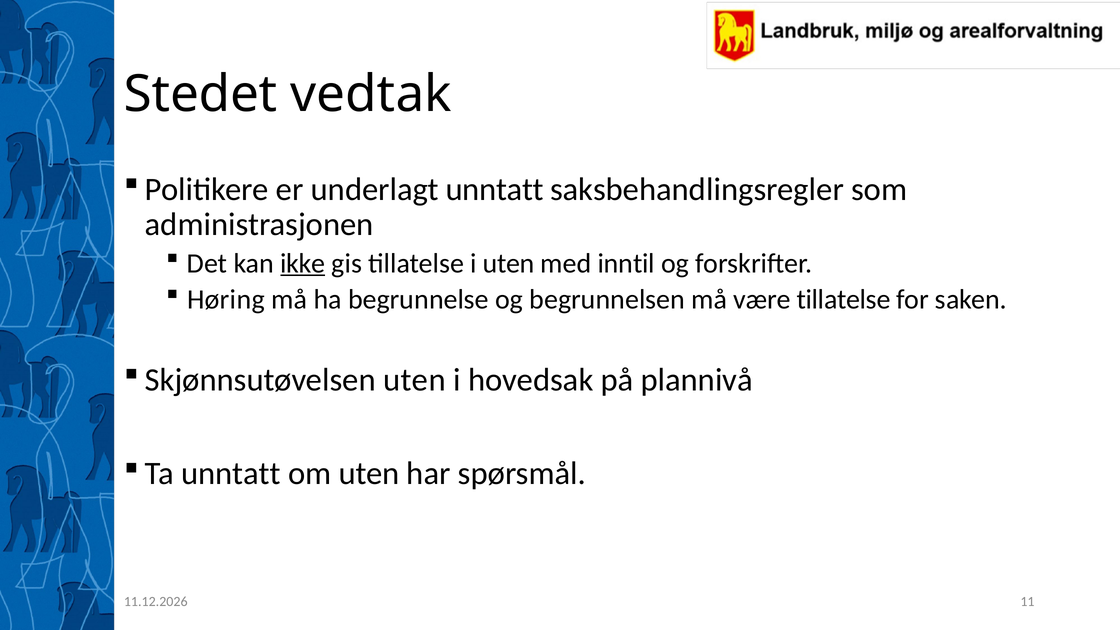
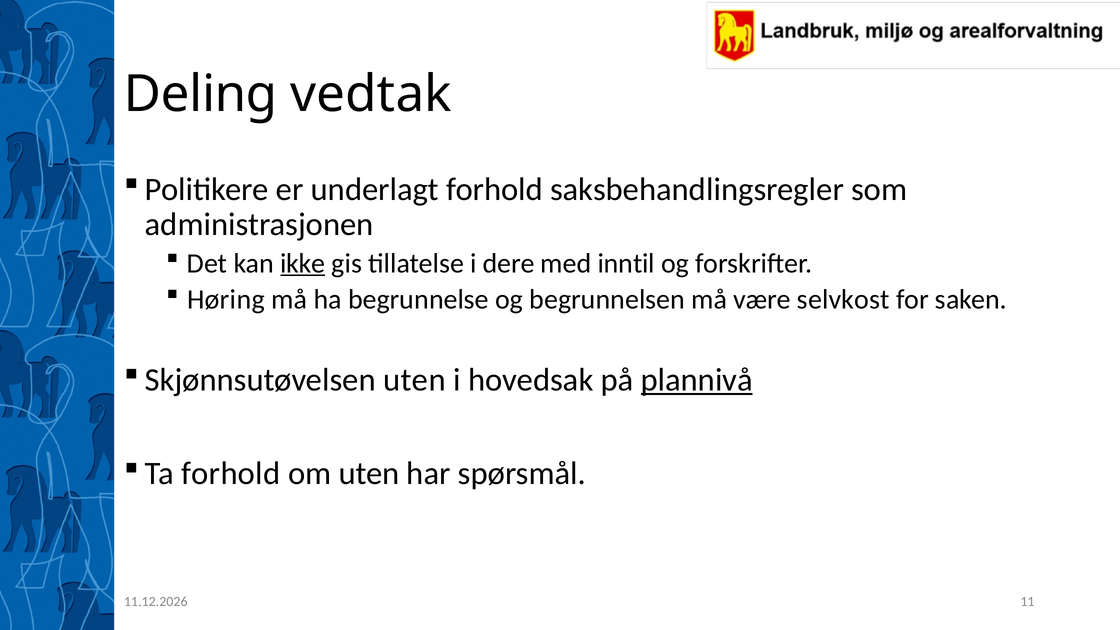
Stedet: Stedet -> Deling
underlagt unntatt: unntatt -> forhold
i uten: uten -> dere
være tillatelse: tillatelse -> selvkost
plannivå underline: none -> present
Ta unntatt: unntatt -> forhold
